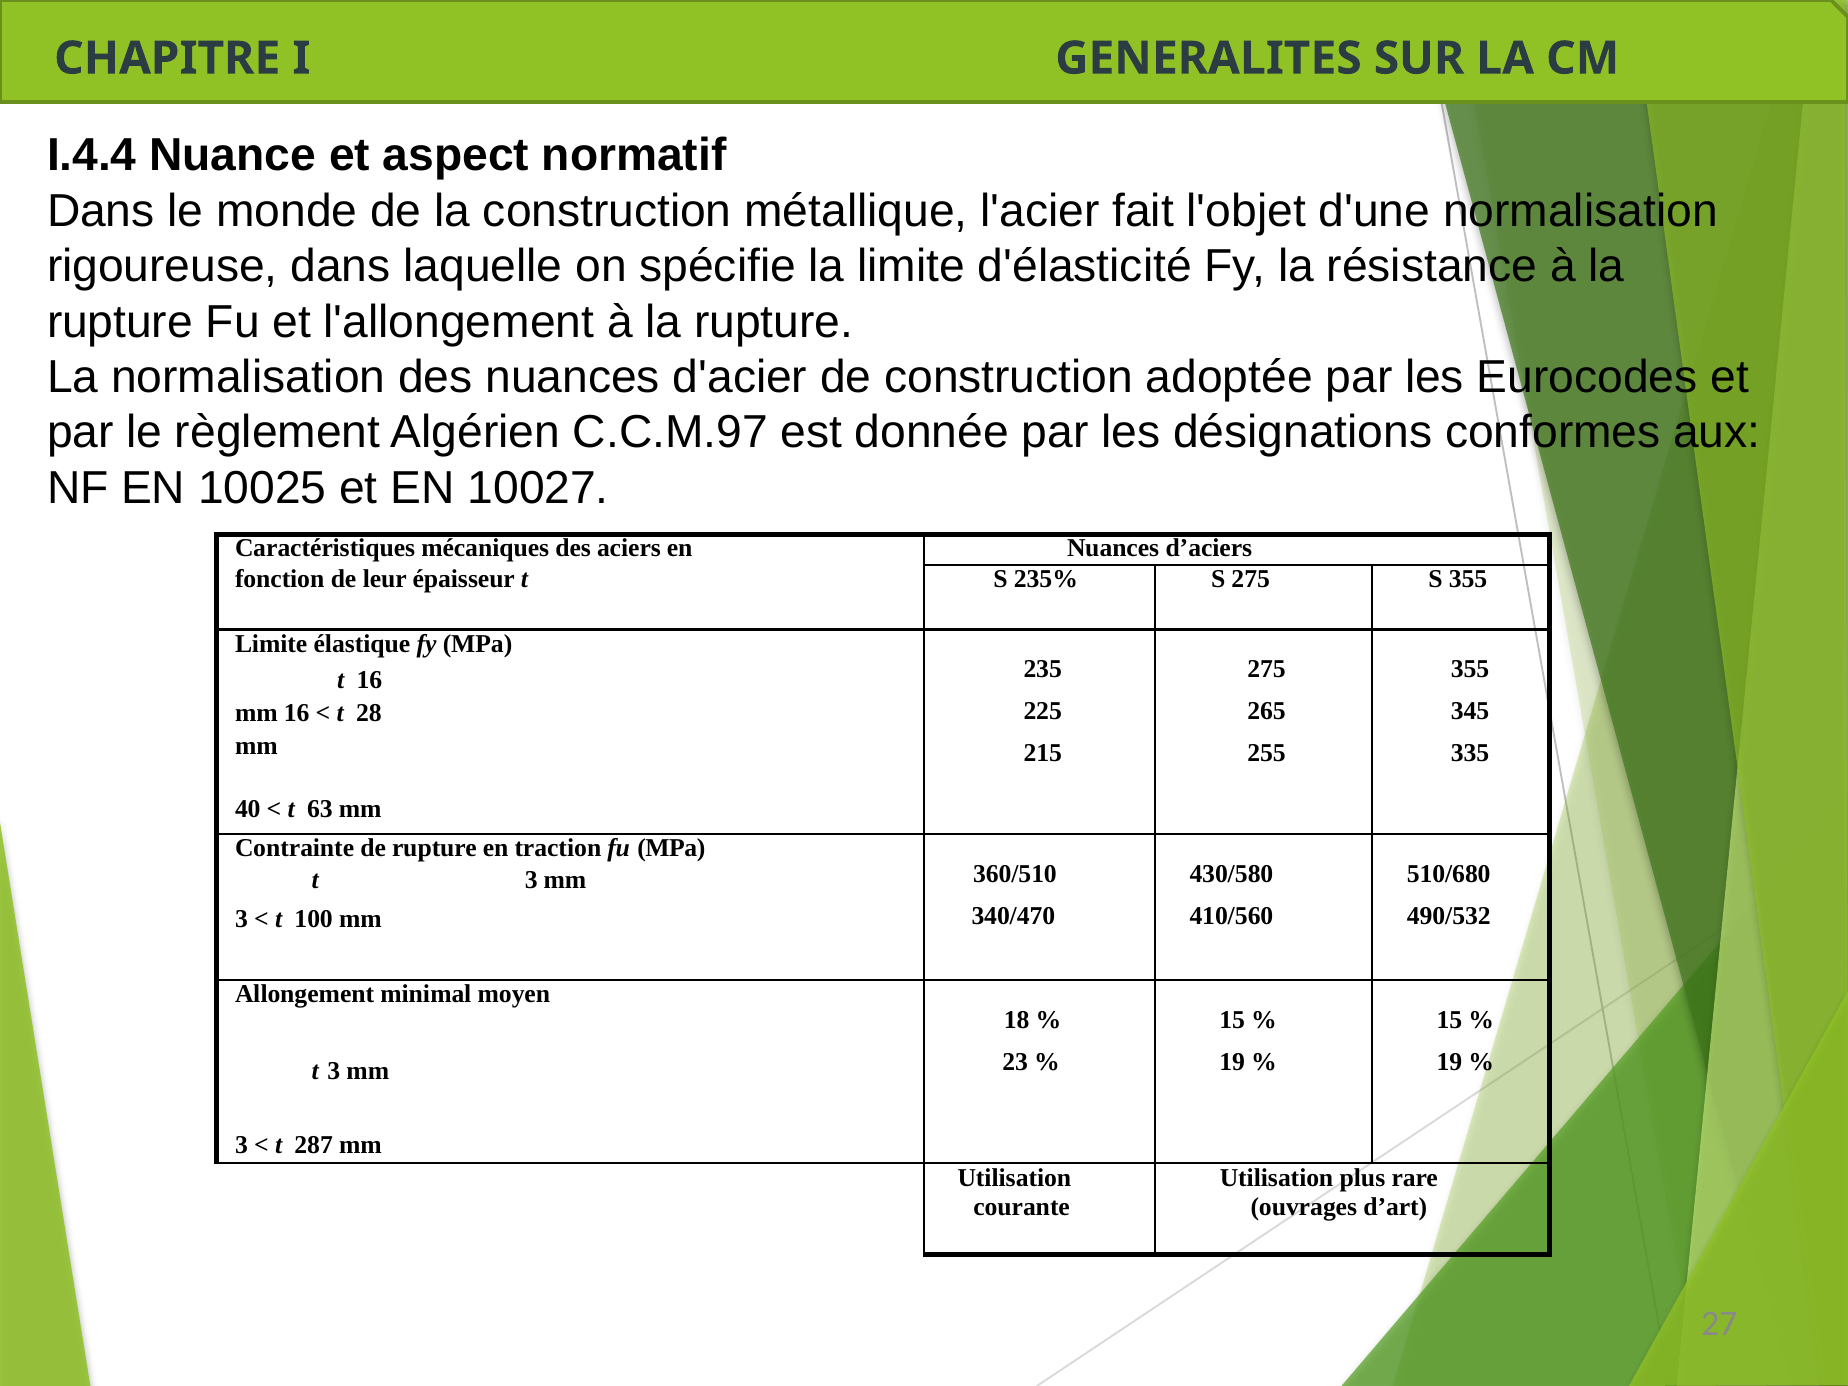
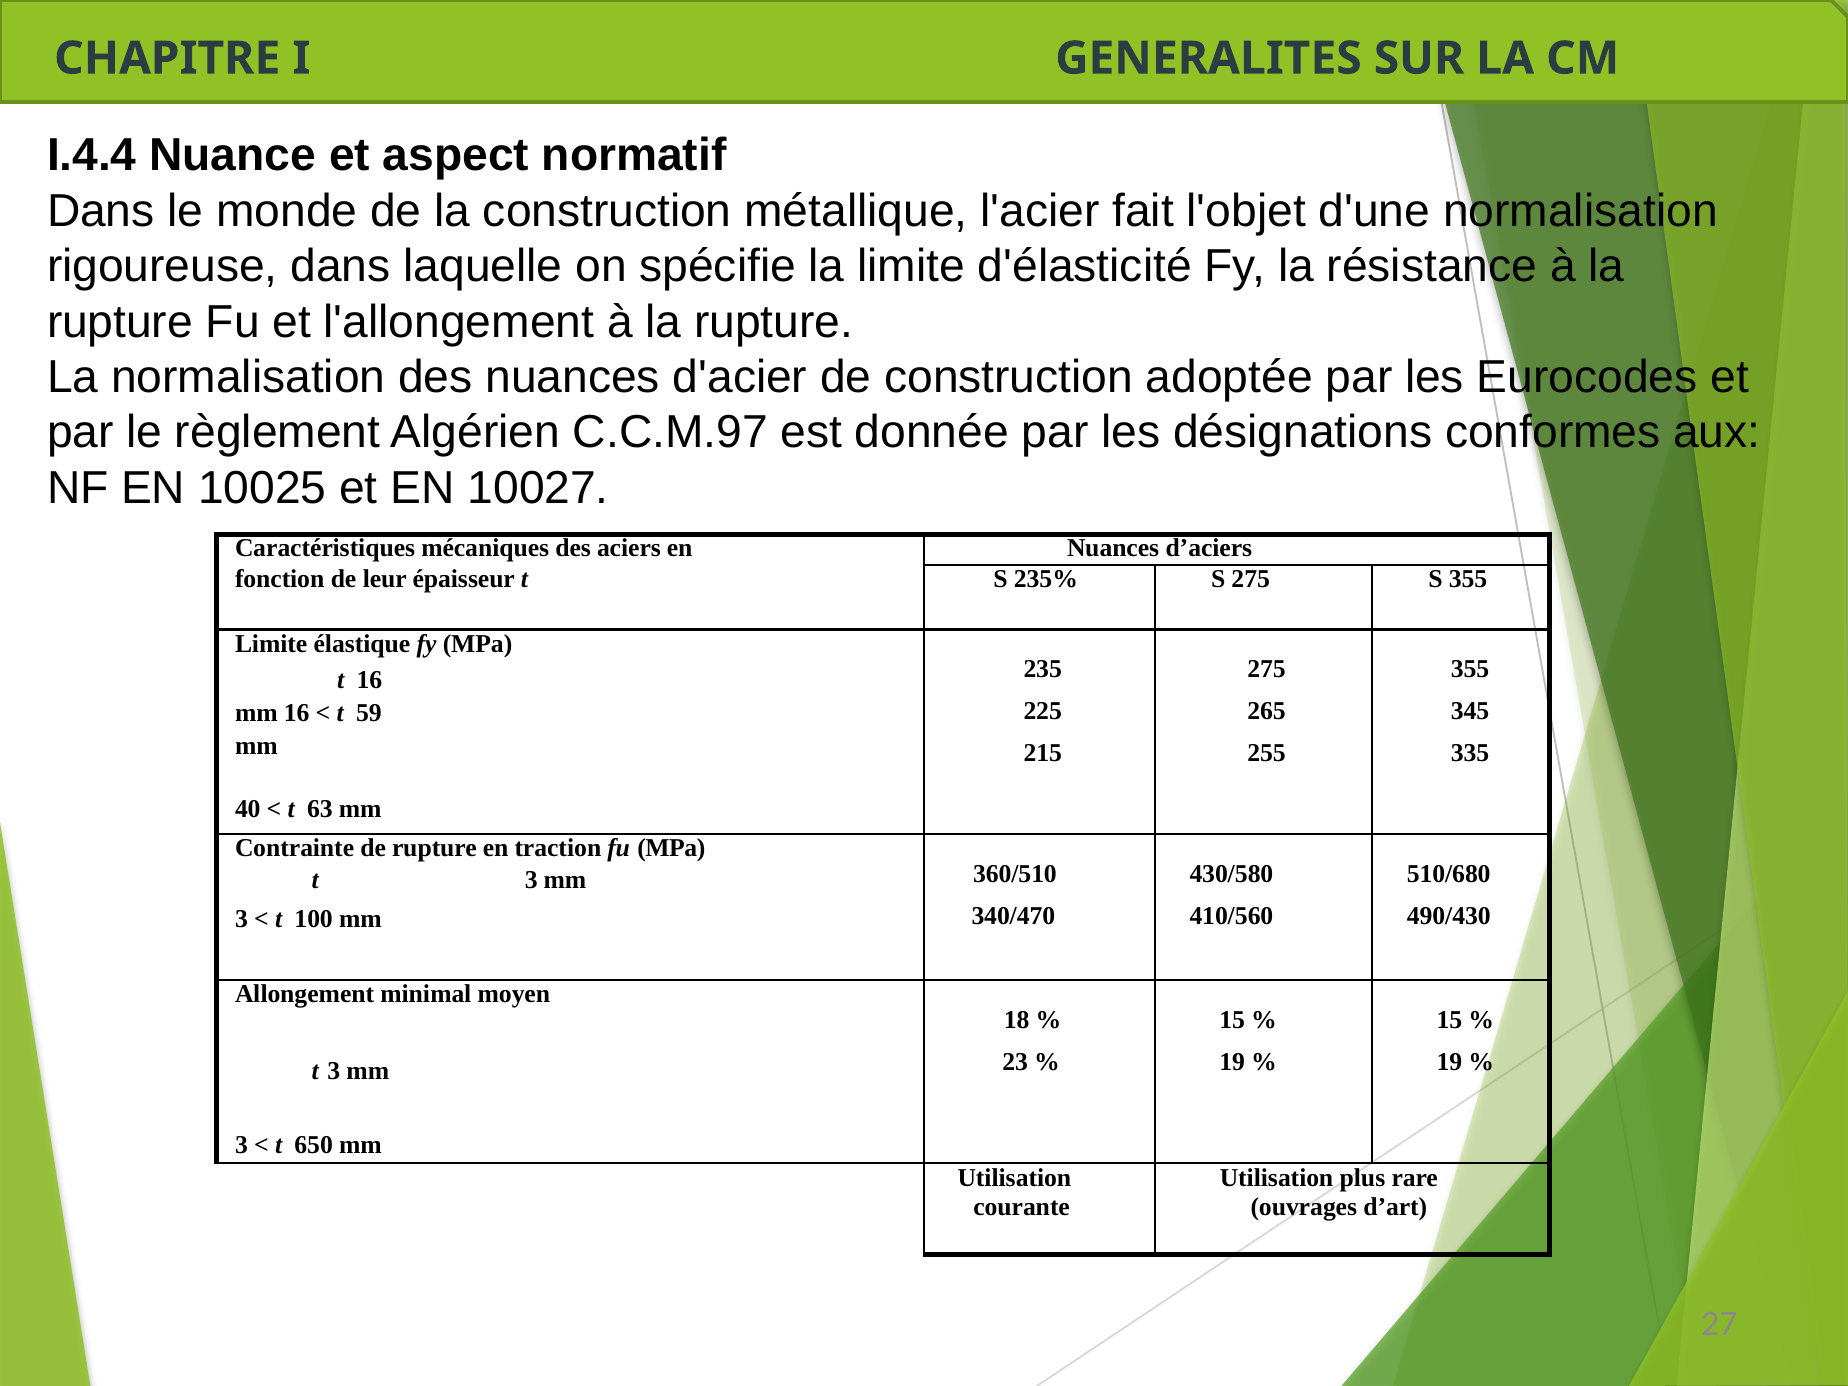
28: 28 -> 59
490/532: 490/532 -> 490/430
287: 287 -> 650
